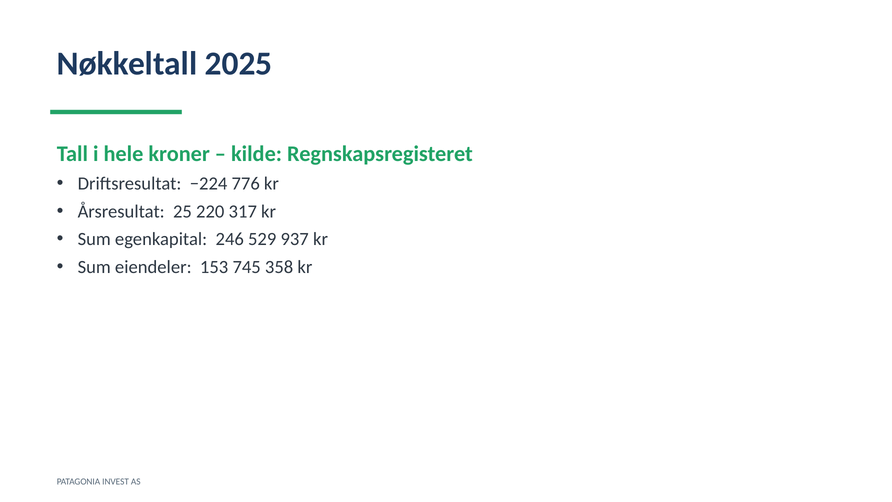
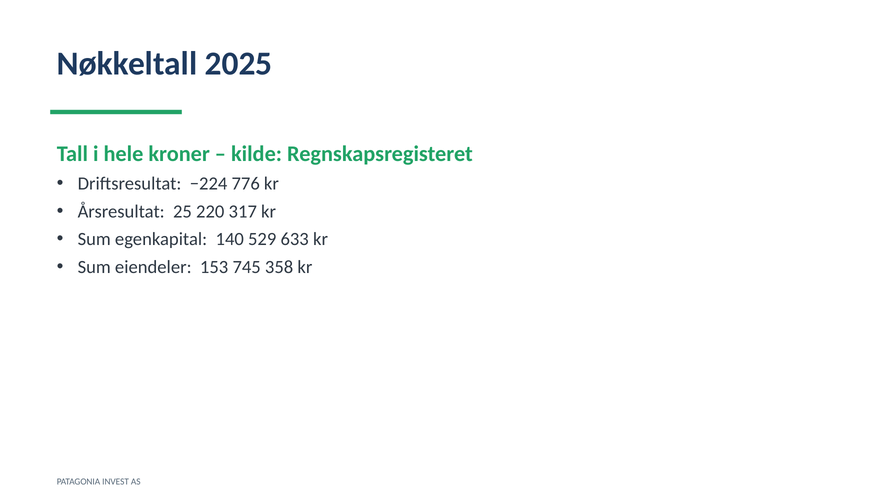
246: 246 -> 140
937: 937 -> 633
